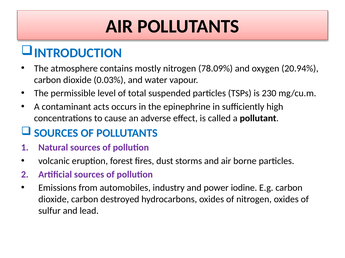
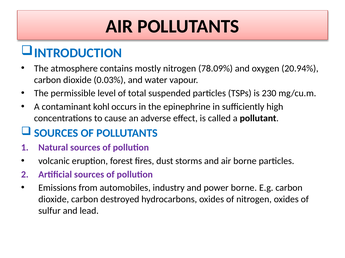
acts: acts -> kohl
power iodine: iodine -> borne
